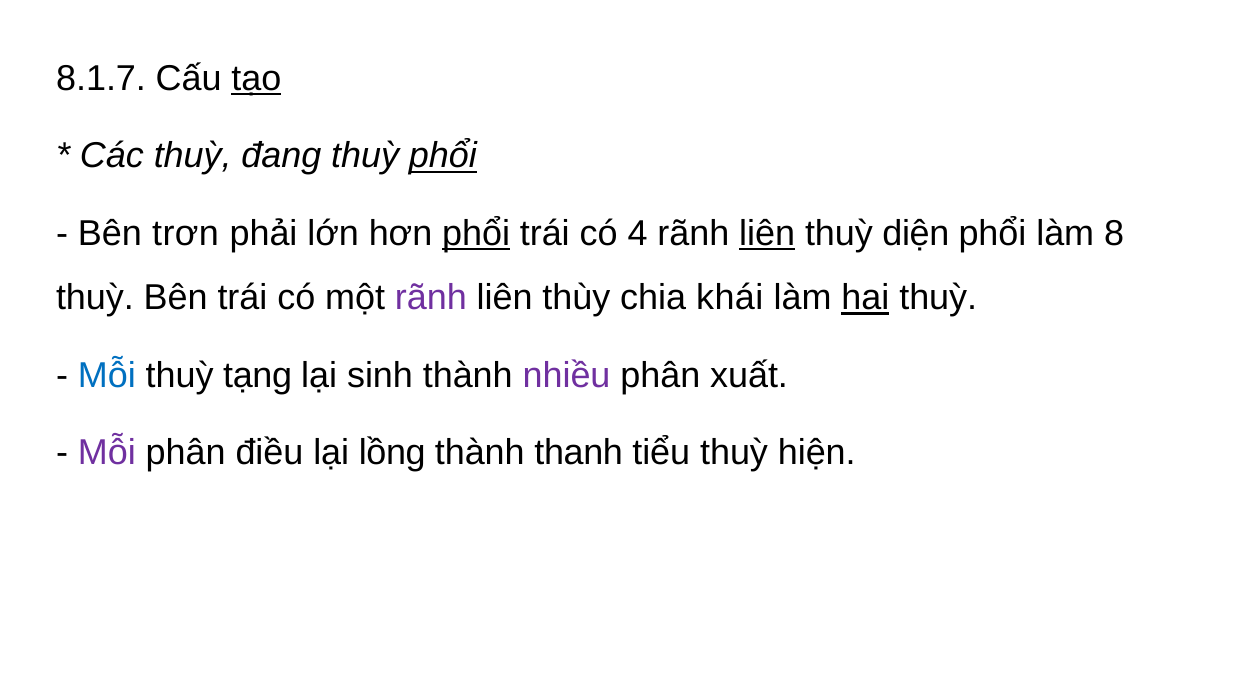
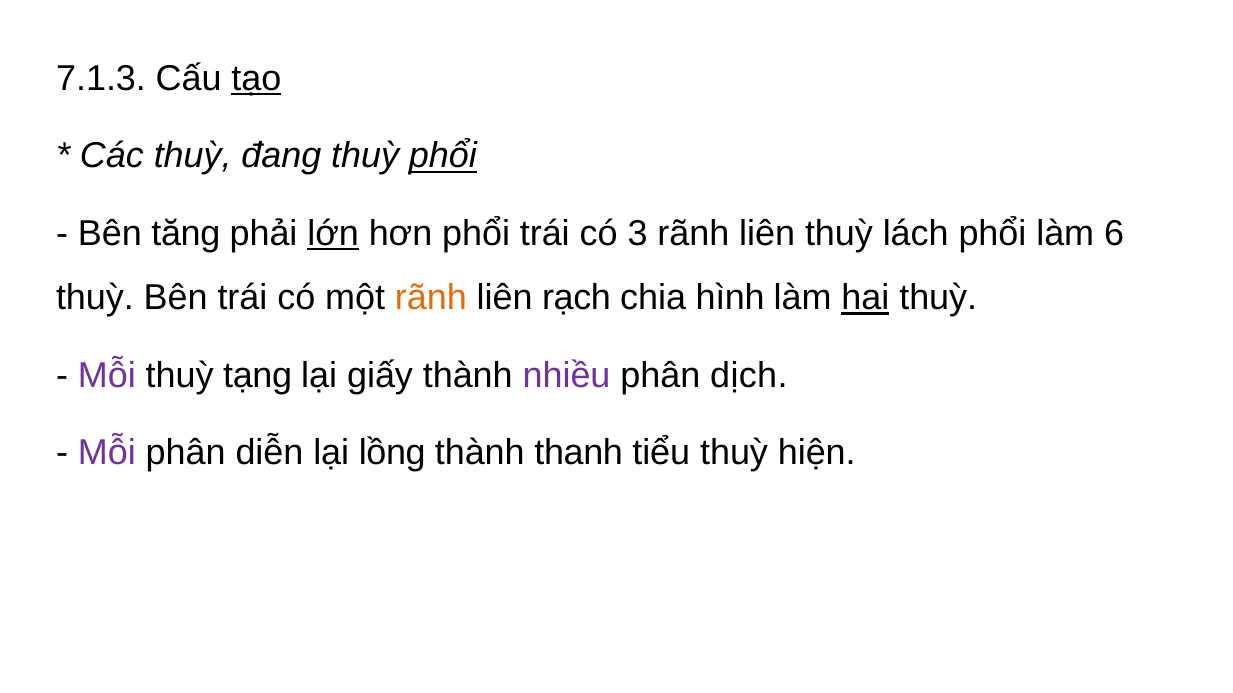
8.1.7: 8.1.7 -> 7.1.3
trơn: trơn -> tăng
lớn underline: none -> present
phổi at (476, 234) underline: present -> none
4: 4 -> 3
liên at (767, 234) underline: present -> none
diện: diện -> lách
8: 8 -> 6
rãnh at (431, 298) colour: purple -> orange
thùy: thùy -> rạch
khái: khái -> hình
Mỗi at (107, 376) colour: blue -> purple
sinh: sinh -> giấy
xuất: xuất -> dịch
điều: điều -> diễn
